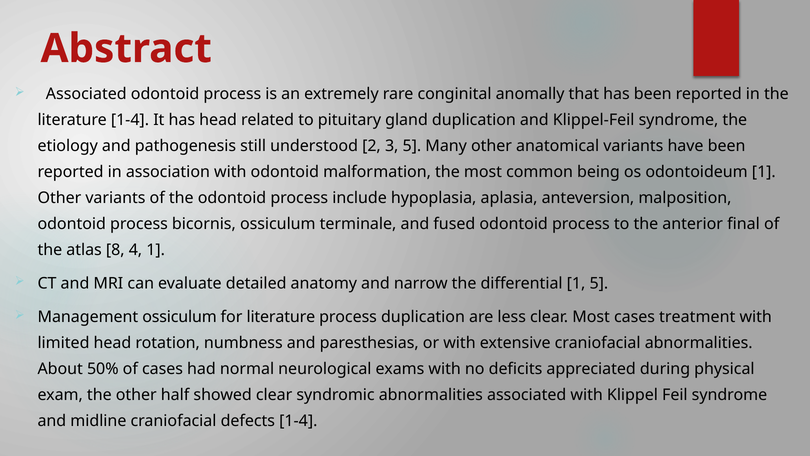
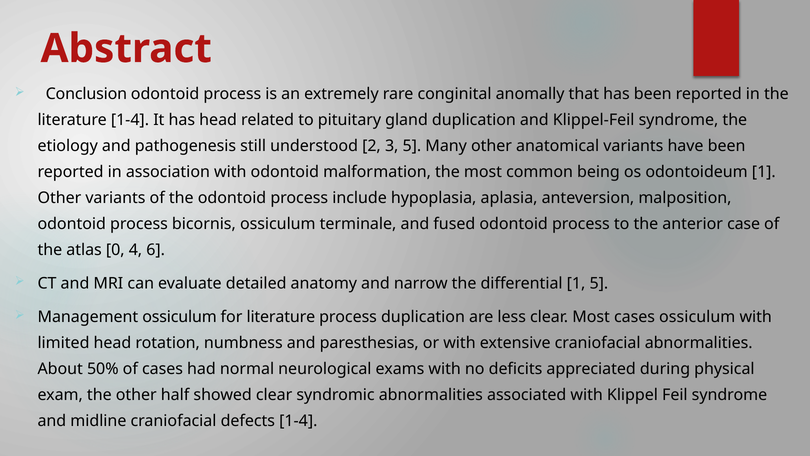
Associated at (86, 94): Associated -> Conclusion
final: final -> case
8: 8 -> 0
4 1: 1 -> 6
cases treatment: treatment -> ossiculum
